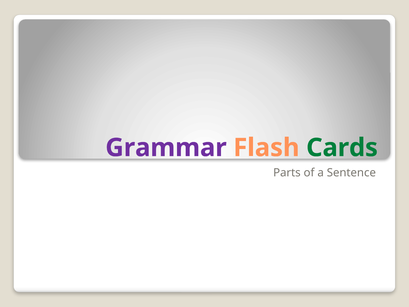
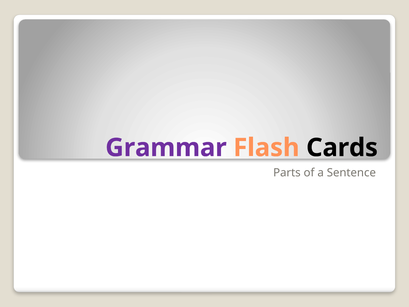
Cards colour: green -> black
